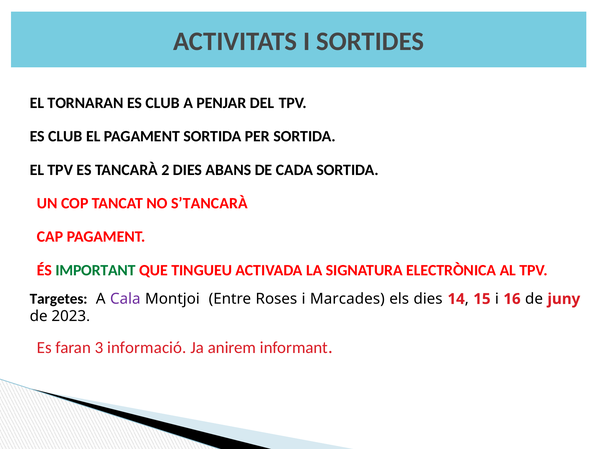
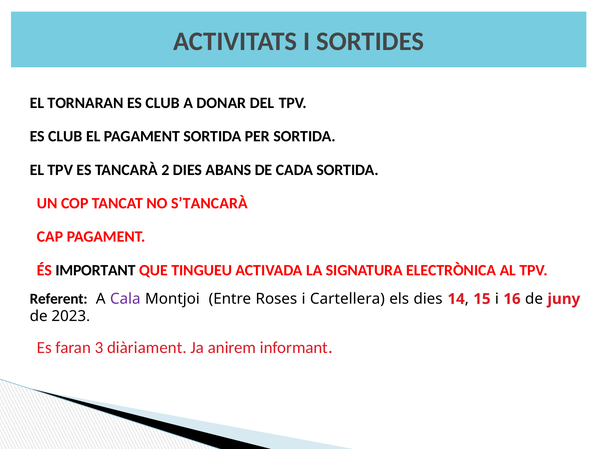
PENJAR: PENJAR -> DONAR
IMPORTANT colour: green -> black
Targetes: Targetes -> Referent
Marcades: Marcades -> Cartellera
informació: informació -> diàriament
